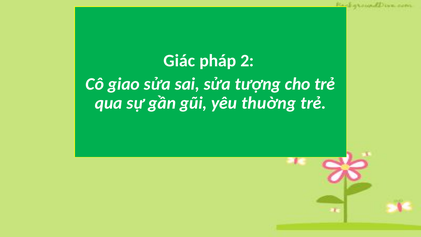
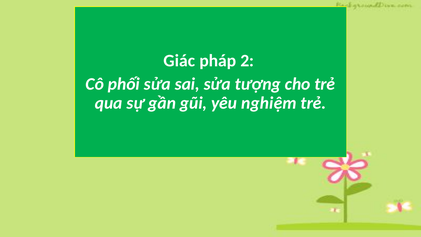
giao: giao -> phối
thuờng: thuờng -> nghiệm
